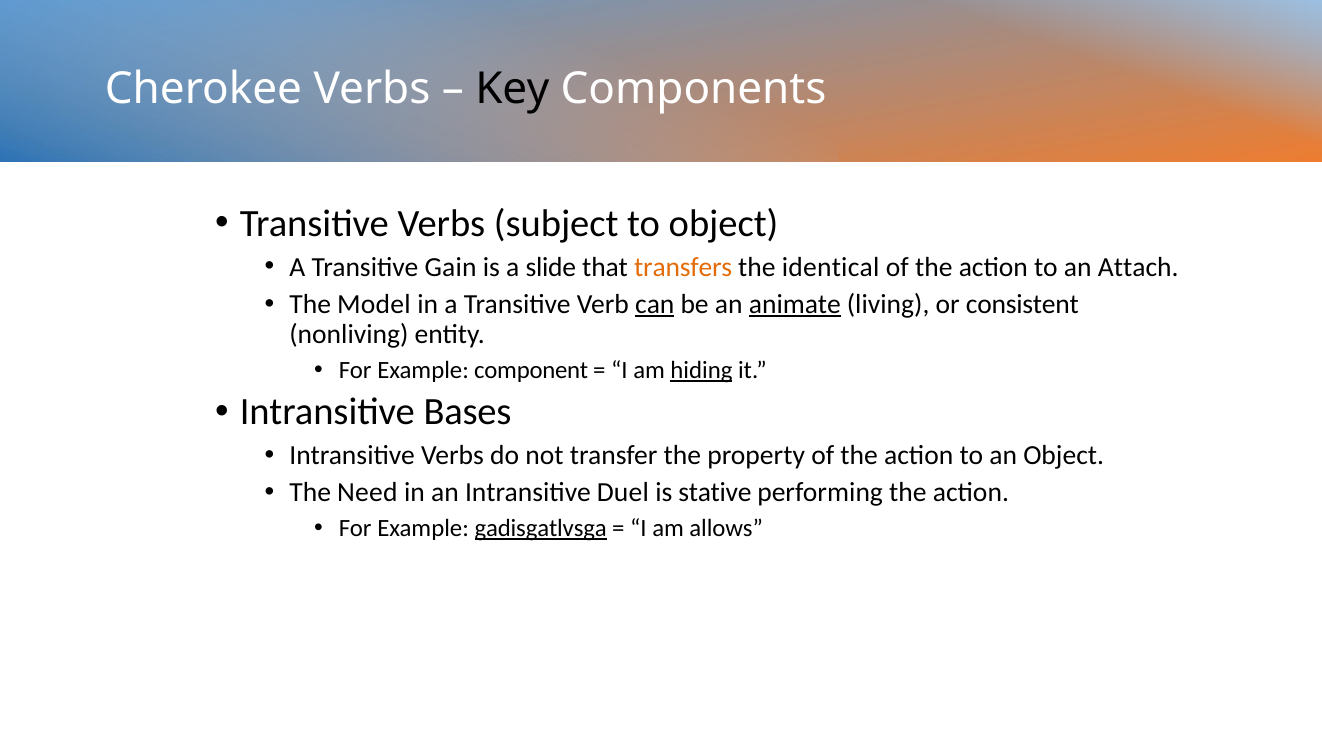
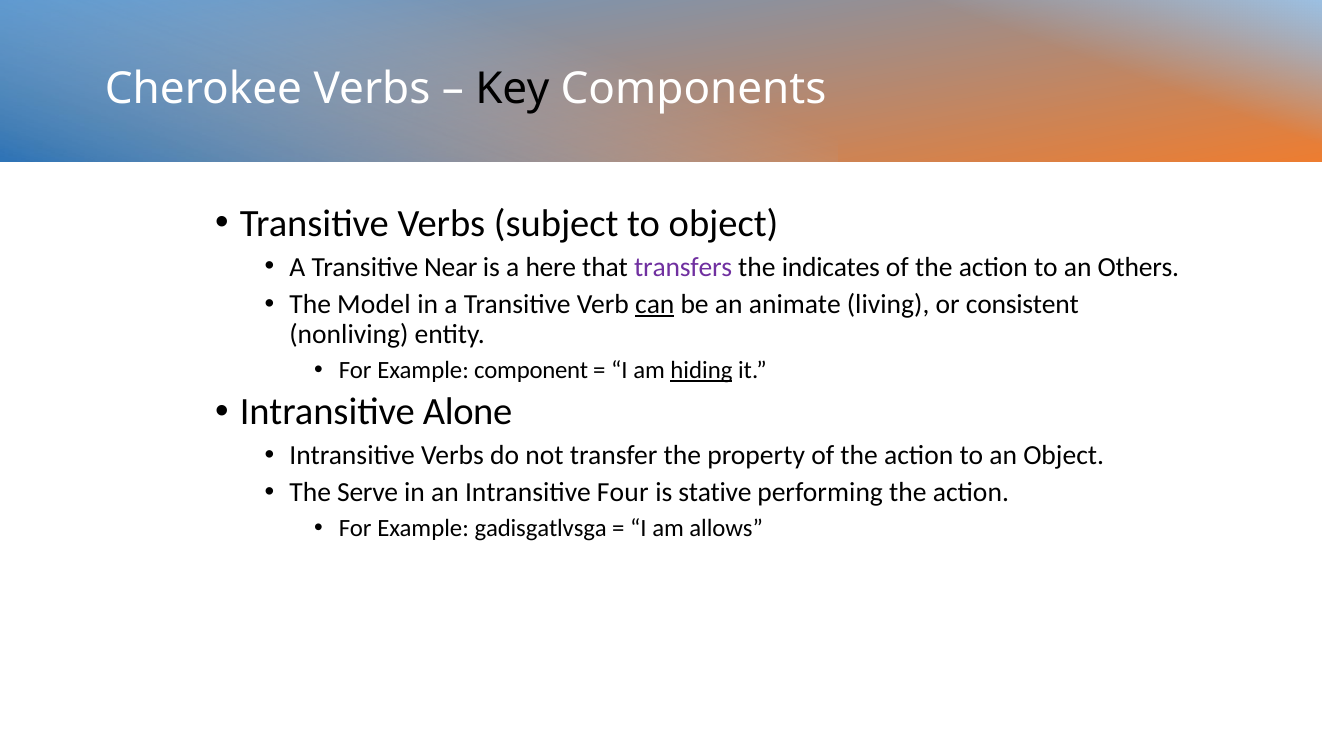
Gain: Gain -> Near
slide: slide -> here
transfers colour: orange -> purple
identical: identical -> indicates
Attach: Attach -> Others
animate underline: present -> none
Bases: Bases -> Alone
Need: Need -> Serve
Duel: Duel -> Four
gadisgatlvsga underline: present -> none
